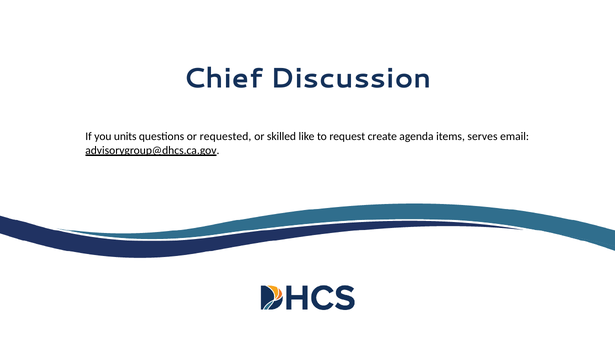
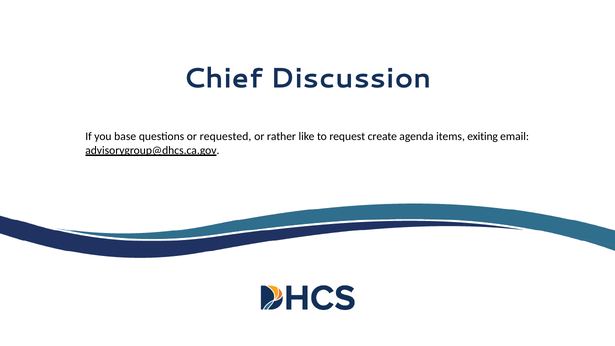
units: units -> base
skilled: skilled -> rather
serves: serves -> exiting
